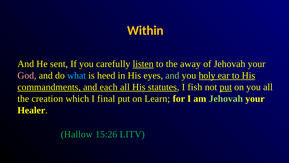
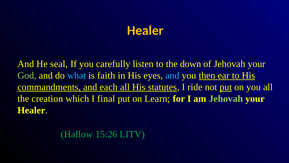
Within at (145, 30): Within -> Healer
sent: sent -> seal
listen underline: present -> none
away: away -> down
God colour: pink -> light green
heed: heed -> faith
and at (172, 75) colour: light green -> light blue
holy: holy -> then
fish: fish -> ride
